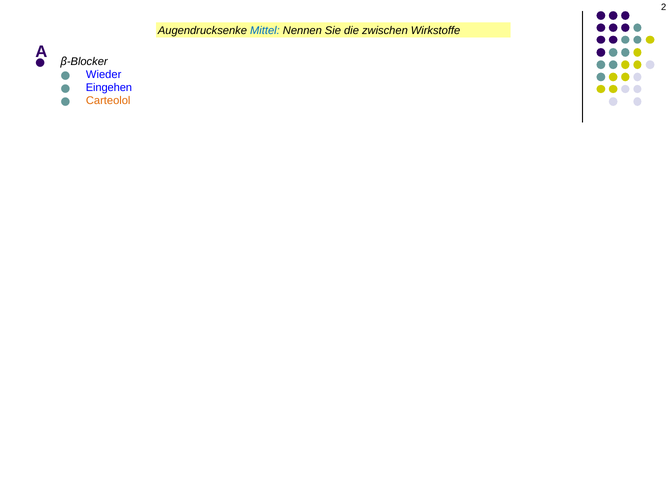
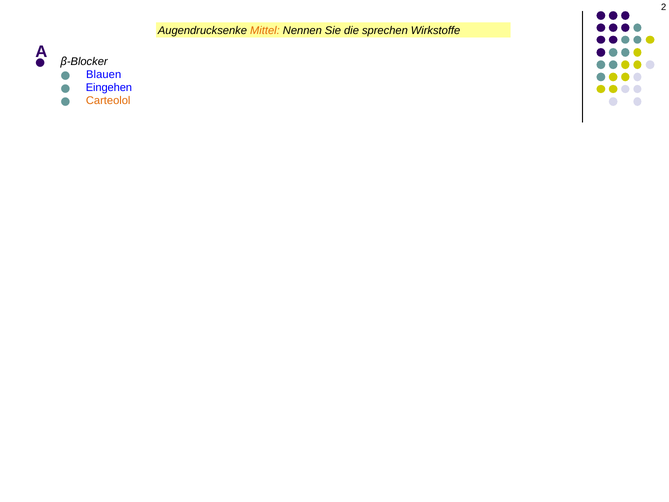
Mittel colour: blue -> orange
zwischen: zwischen -> sprechen
Wieder: Wieder -> Blauen
